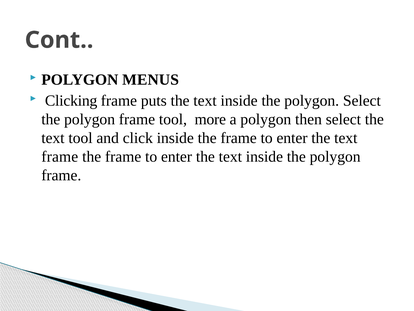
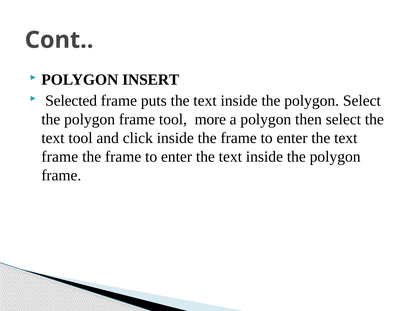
MENUS: MENUS -> INSERT
Clicking: Clicking -> Selected
